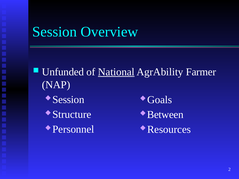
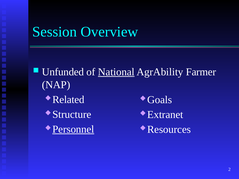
Session at (68, 100): Session -> Related
Between: Between -> Extranet
Personnel underline: none -> present
